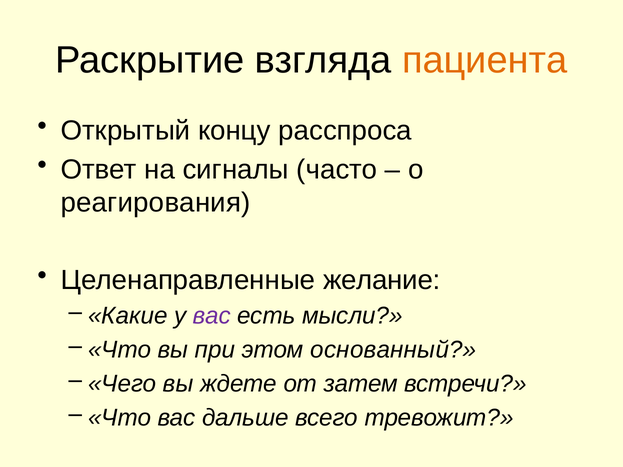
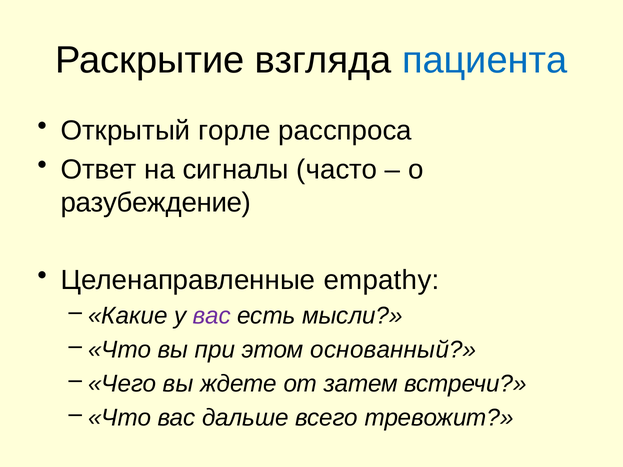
пациента colour: orange -> blue
концу: концу -> горле
реагирования: реагирования -> разубеждение
желание: желание -> empathy
